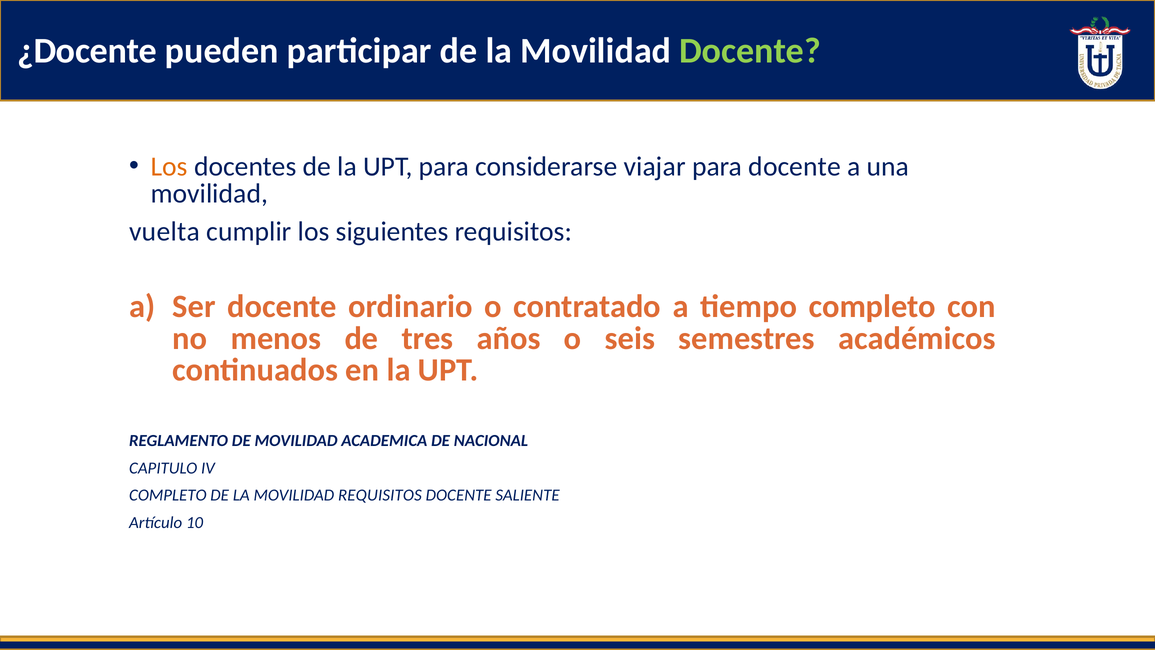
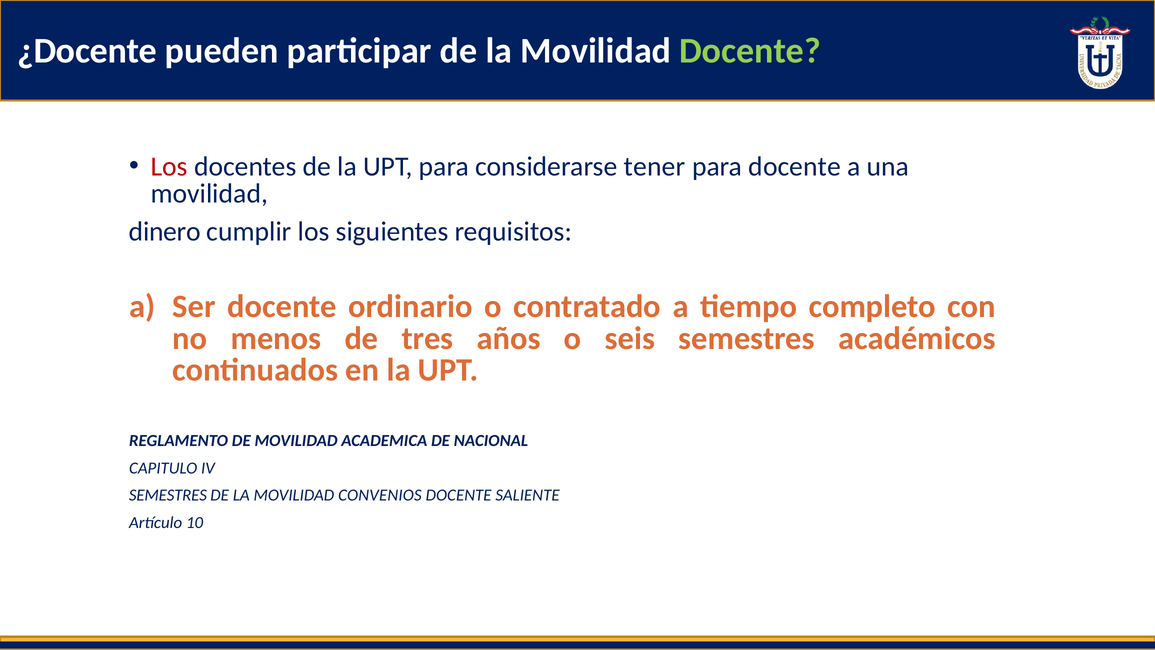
Los at (169, 167) colour: orange -> red
viajar: viajar -> tener
vuelta: vuelta -> dinero
COMPLETO at (168, 495): COMPLETO -> SEMESTRES
MOVILIDAD REQUISITOS: REQUISITOS -> CONVENIOS
